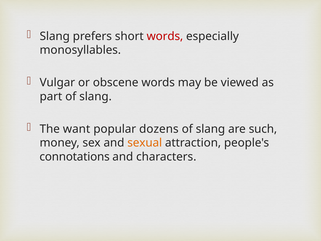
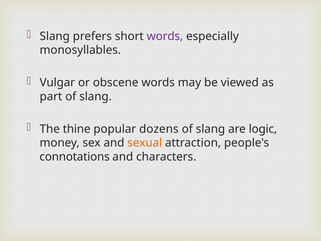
words at (165, 36) colour: red -> purple
want: want -> thine
such: such -> logic
